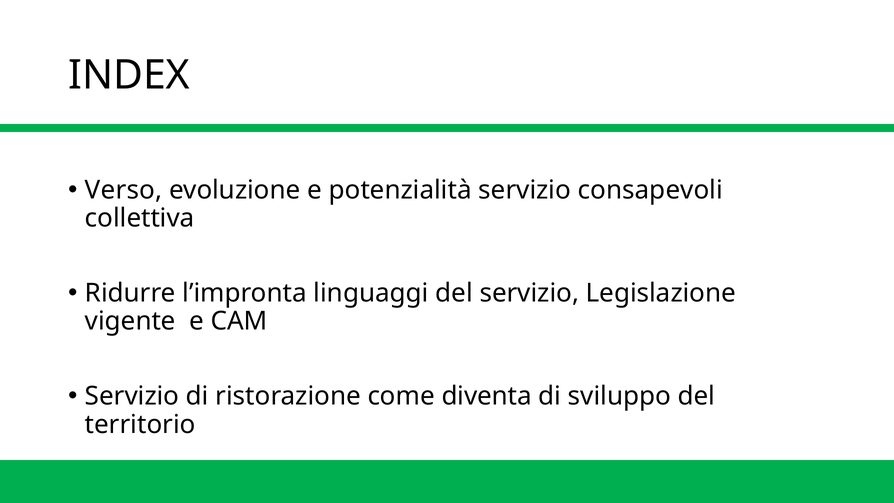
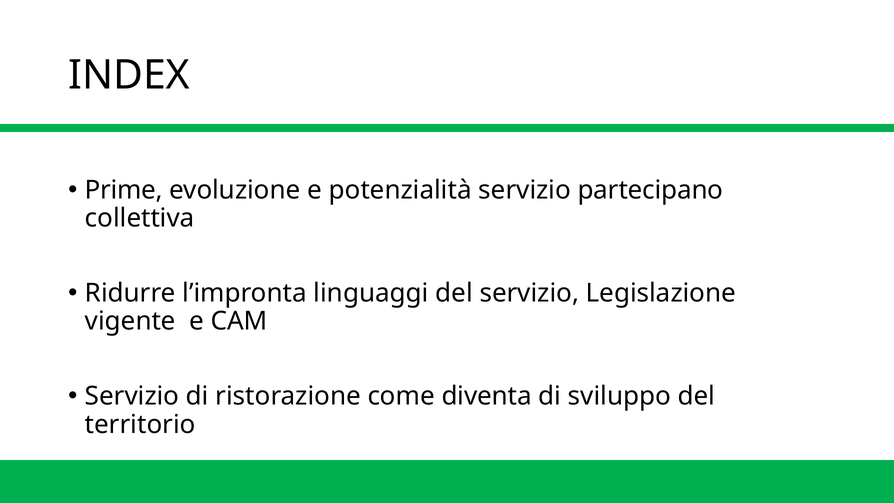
Verso: Verso -> Prime
consapevoli: consapevoli -> partecipano
